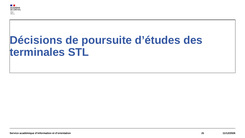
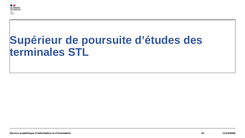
Décisions: Décisions -> Supérieur
